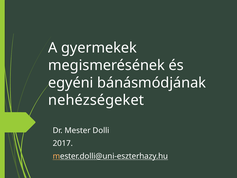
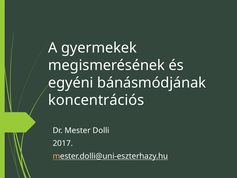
nehézségeket: nehézségeket -> koncentrációs
